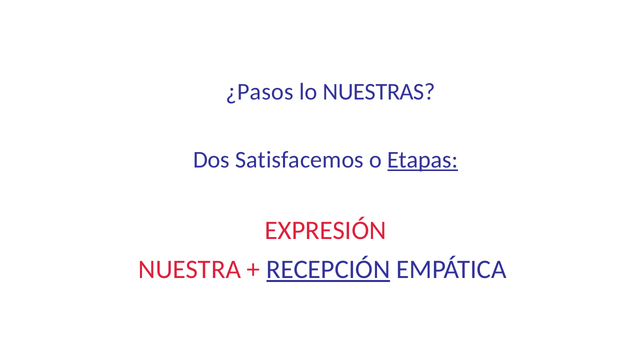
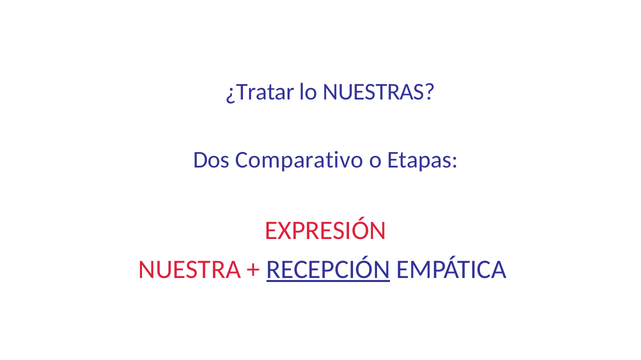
¿Pasos: ¿Pasos -> ¿Tratar
Satisfacemos: Satisfacemos -> Comparativo
Etapas underline: present -> none
